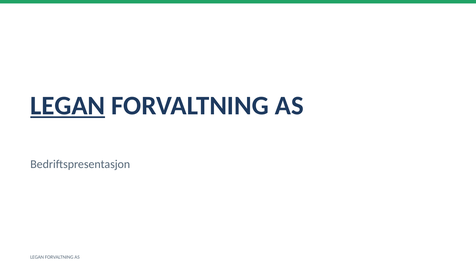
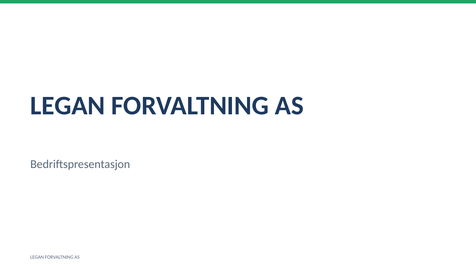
LEGAN at (68, 106) underline: present -> none
